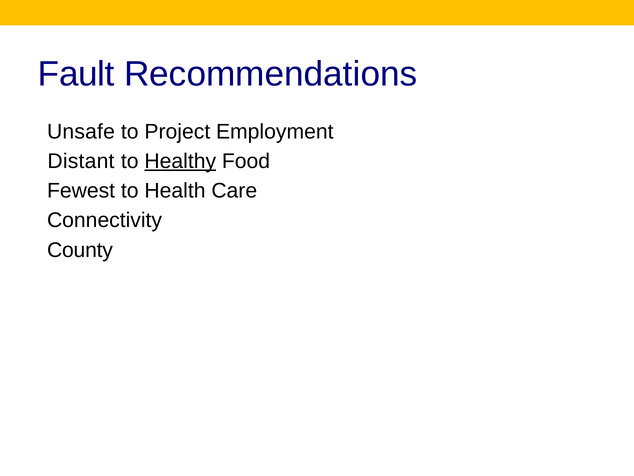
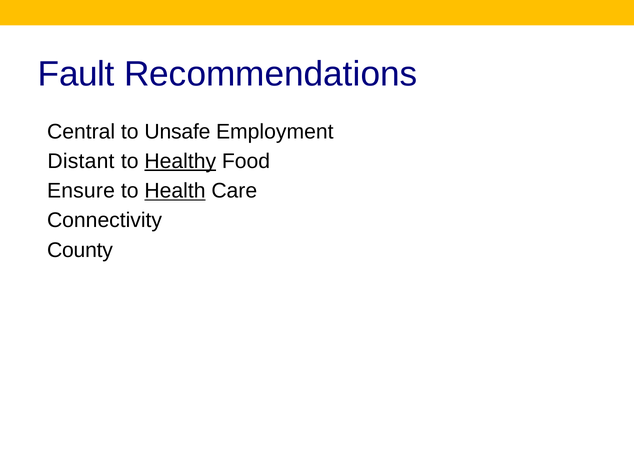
Unsafe: Unsafe -> Central
Project: Project -> Unsafe
Fewest: Fewest -> Ensure
Health underline: none -> present
